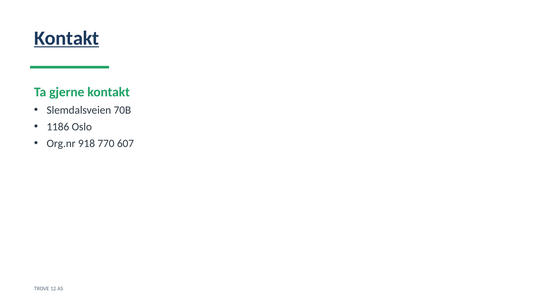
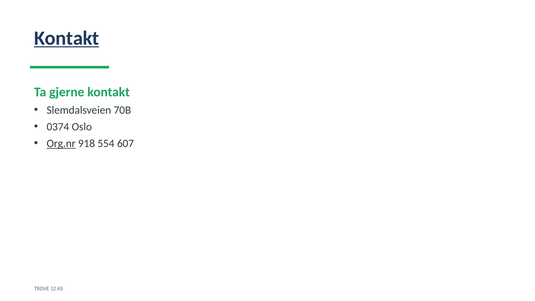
1186: 1186 -> 0374
Org.nr underline: none -> present
770: 770 -> 554
